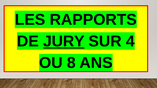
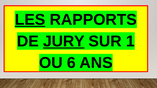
LES underline: none -> present
4: 4 -> 1
8: 8 -> 6
